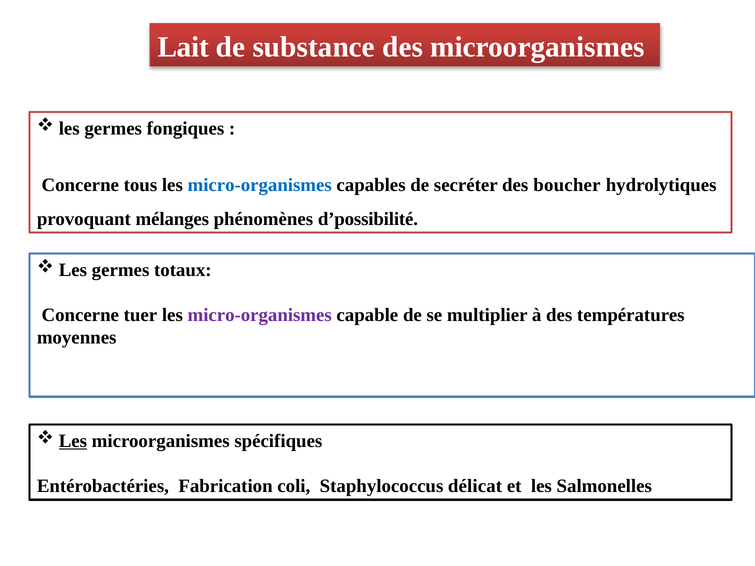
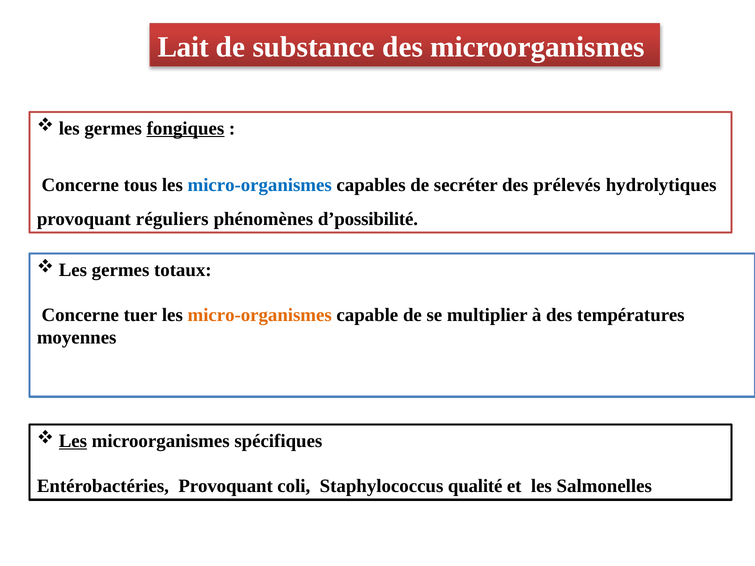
fongiques underline: none -> present
boucher: boucher -> prélevés
mélanges: mélanges -> réguliers
micro-organismes at (260, 315) colour: purple -> orange
Entérobactéries Fabrication: Fabrication -> Provoquant
délicat: délicat -> qualité
